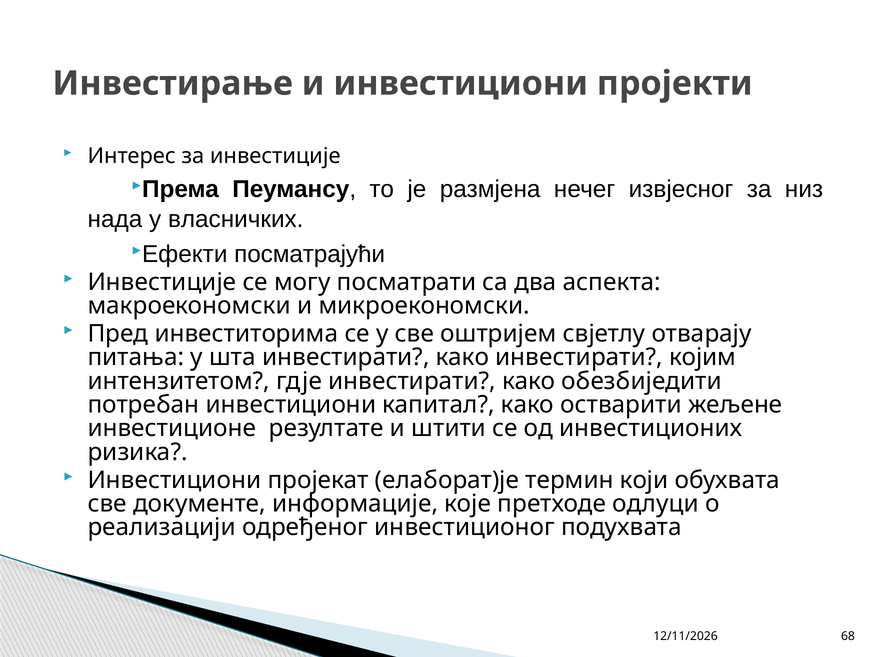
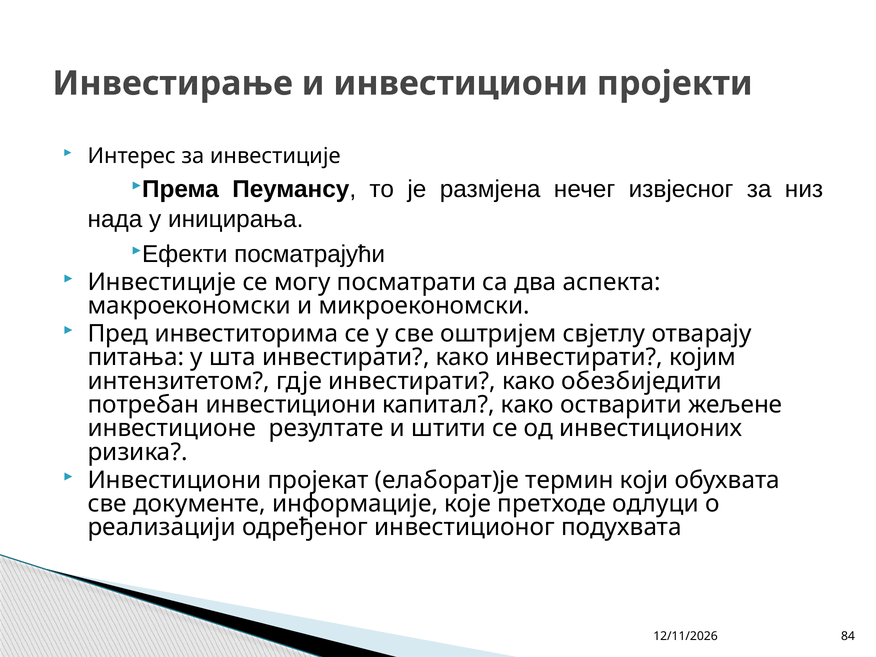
власничких: власничких -> иницирања
68: 68 -> 84
